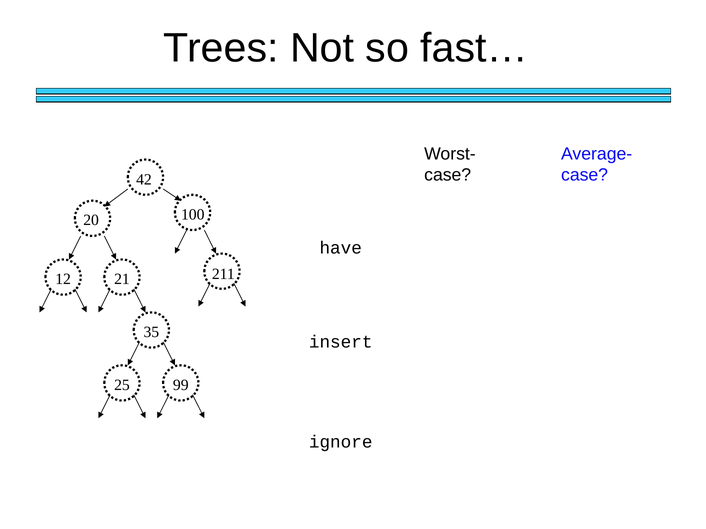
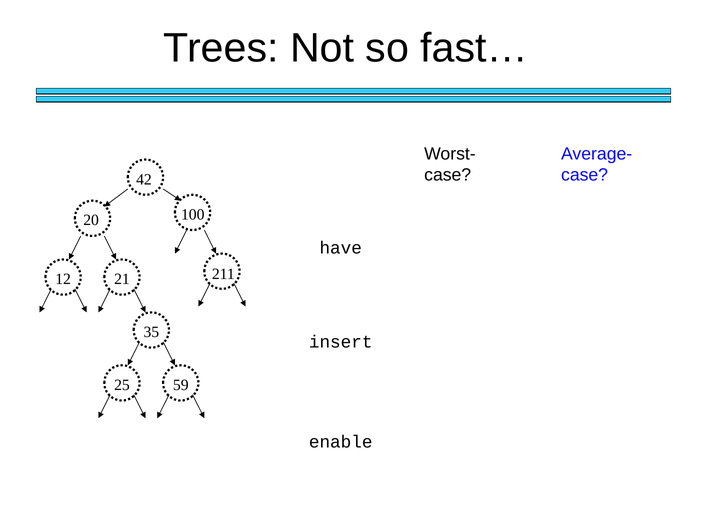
99: 99 -> 59
ignore: ignore -> enable
